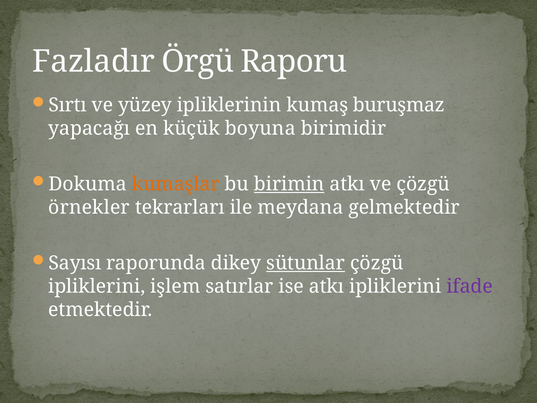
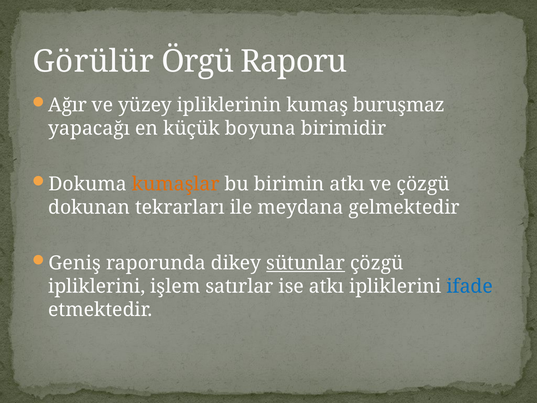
Fazladır: Fazladır -> Görülür
Sırtı: Sırtı -> Ağır
birimin underline: present -> none
örnekler: örnekler -> dokunan
Sayısı: Sayısı -> Geniş
ifade colour: purple -> blue
